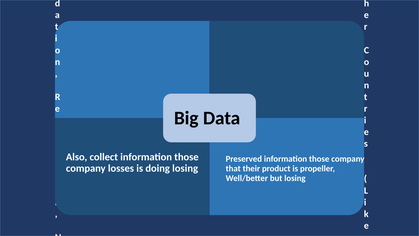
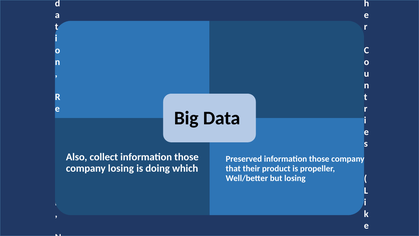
company losses: losses -> losing
doing losing: losing -> which
